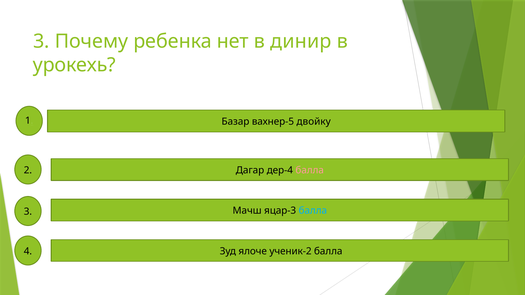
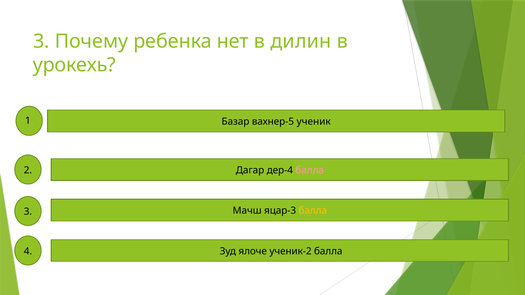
динир: динир -> дилин
двойку: двойку -> ученик
балла at (313, 211) colour: light blue -> yellow
